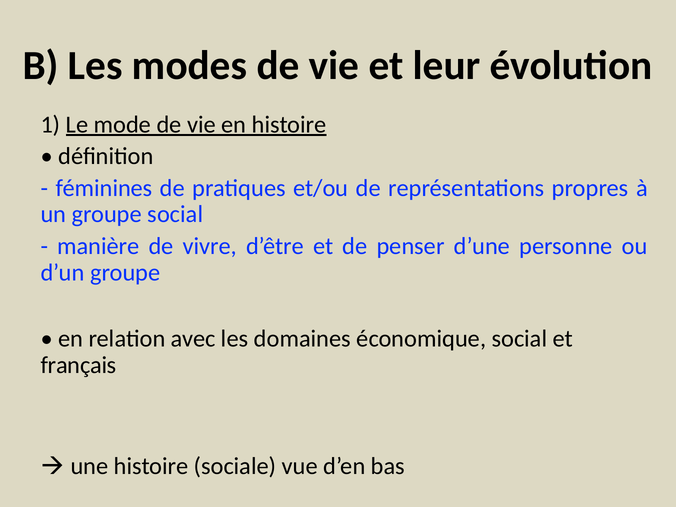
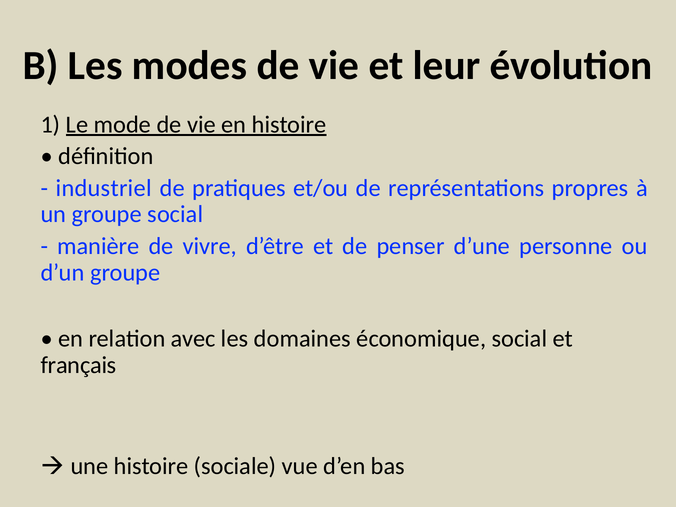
féminines: féminines -> industriel
